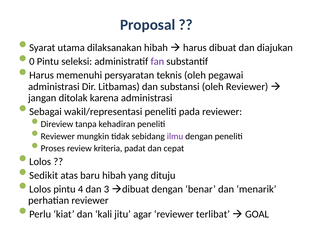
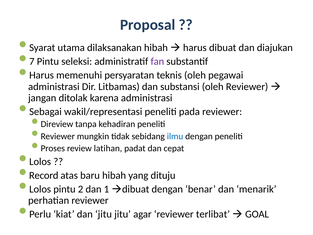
0: 0 -> 7
ilmu colour: purple -> blue
kriteria: kriteria -> latihan
Sedikit: Sedikit -> Record
4: 4 -> 2
3: 3 -> 1
dan kali: kali -> jitu
